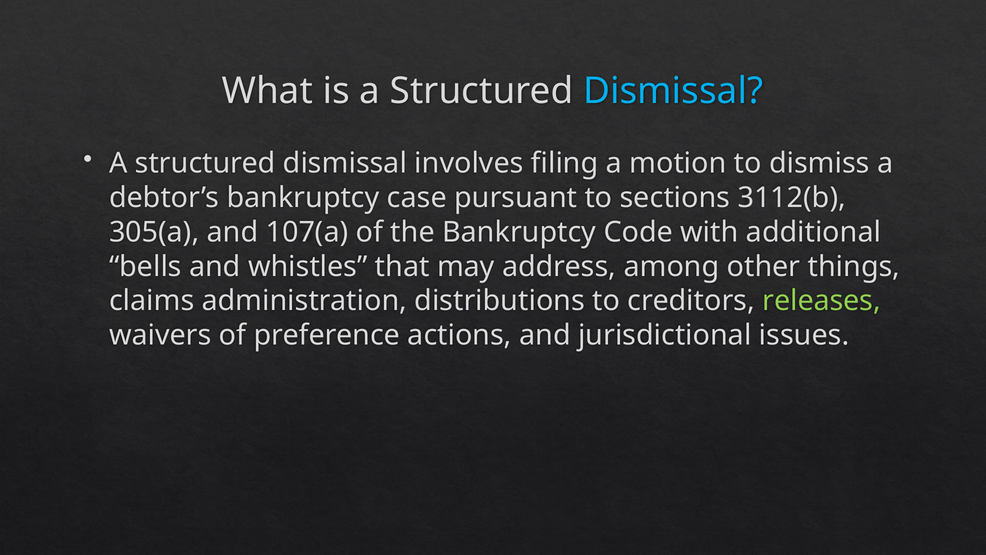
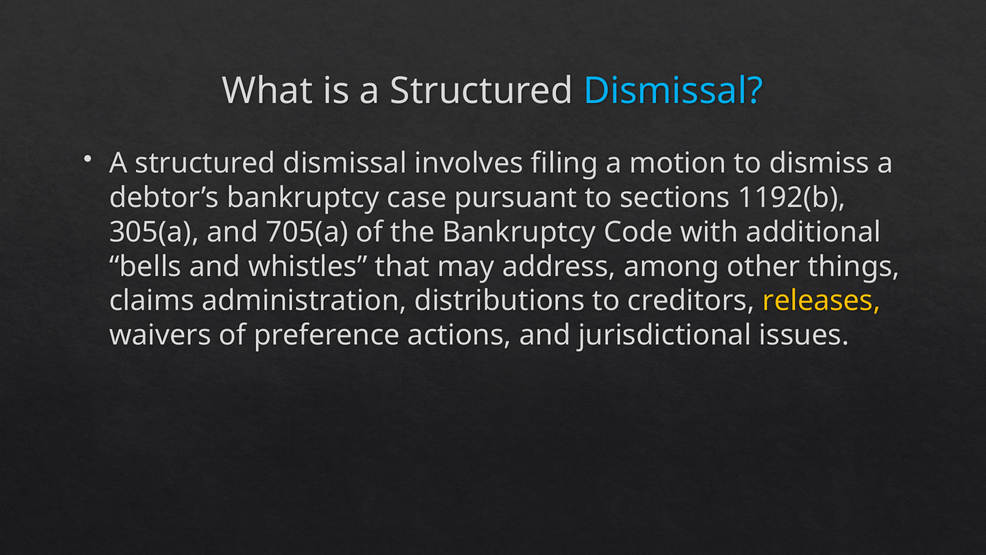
3112(b: 3112(b -> 1192(b
107(a: 107(a -> 705(a
releases colour: light green -> yellow
